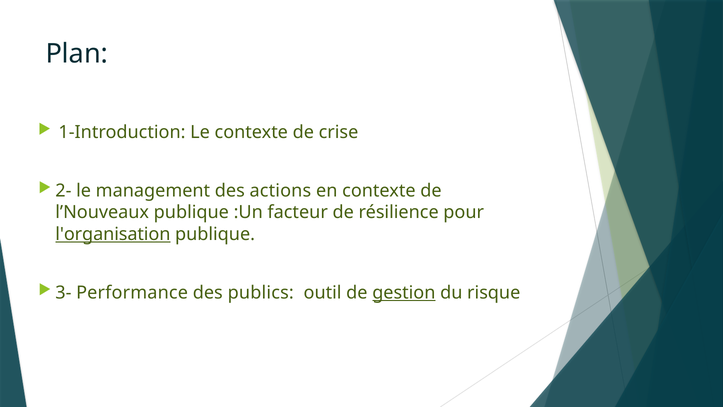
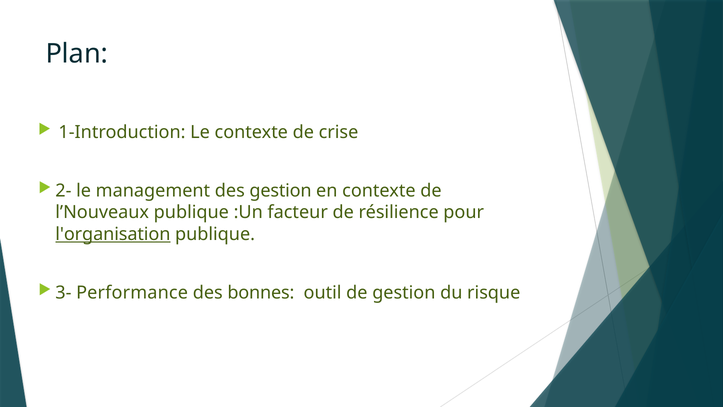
des actions: actions -> gestion
publics: publics -> bonnes
gestion at (404, 292) underline: present -> none
